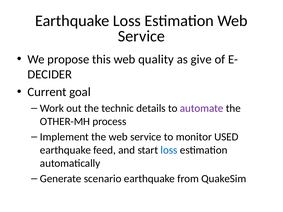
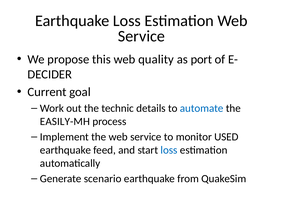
give: give -> port
automate colour: purple -> blue
OTHER-MH: OTHER-MH -> EASILY-MH
